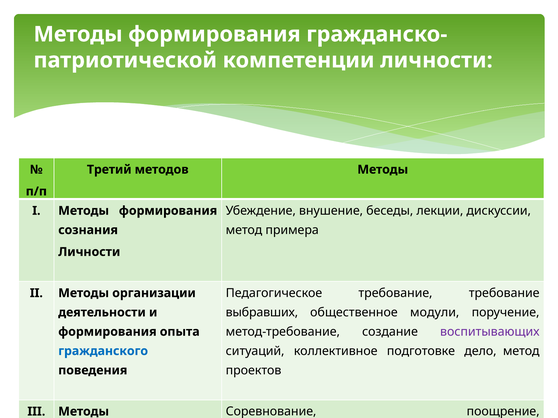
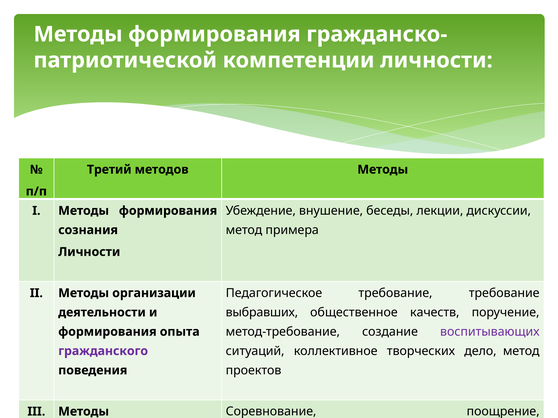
модули: модули -> качеств
подготовке: подготовке -> творческих
гражданского colour: blue -> purple
